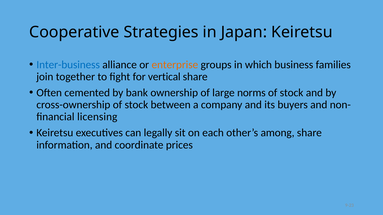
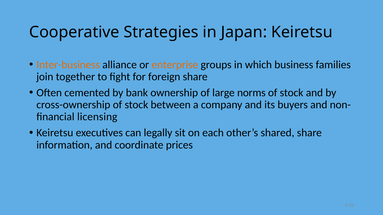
Inter-business colour: blue -> orange
vertical: vertical -> foreign
among: among -> shared
